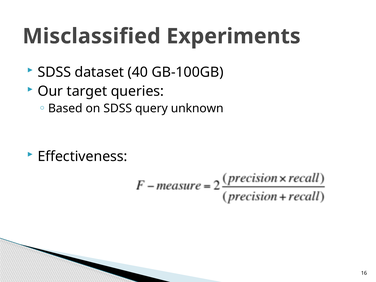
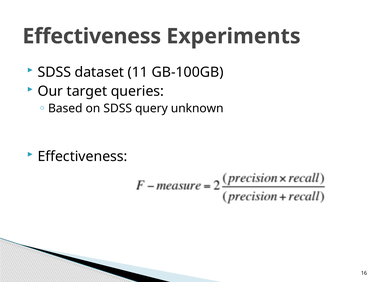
Misclassified at (92, 36): Misclassified -> Effectiveness
40: 40 -> 11
